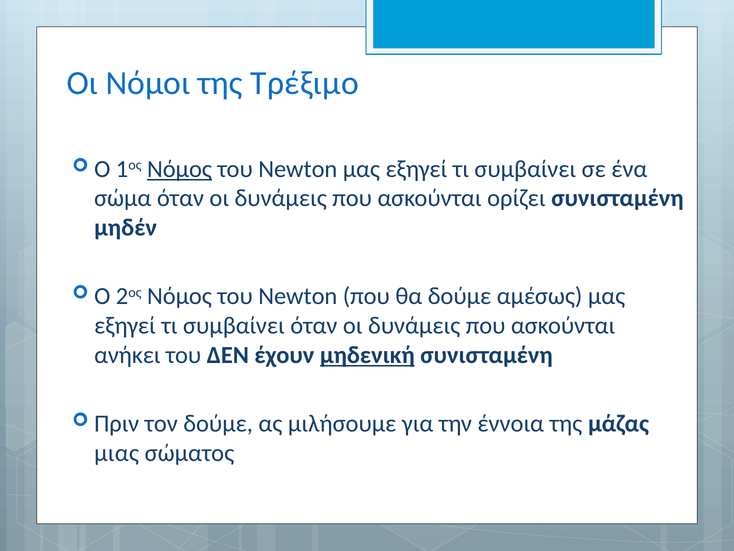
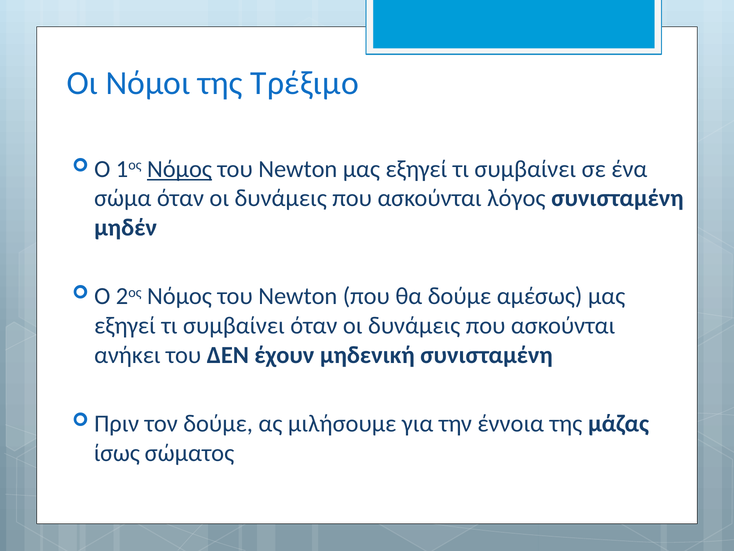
ορίζει: ορίζει -> λόγος
μηδενική underline: present -> none
μιας: μιας -> ίσως
